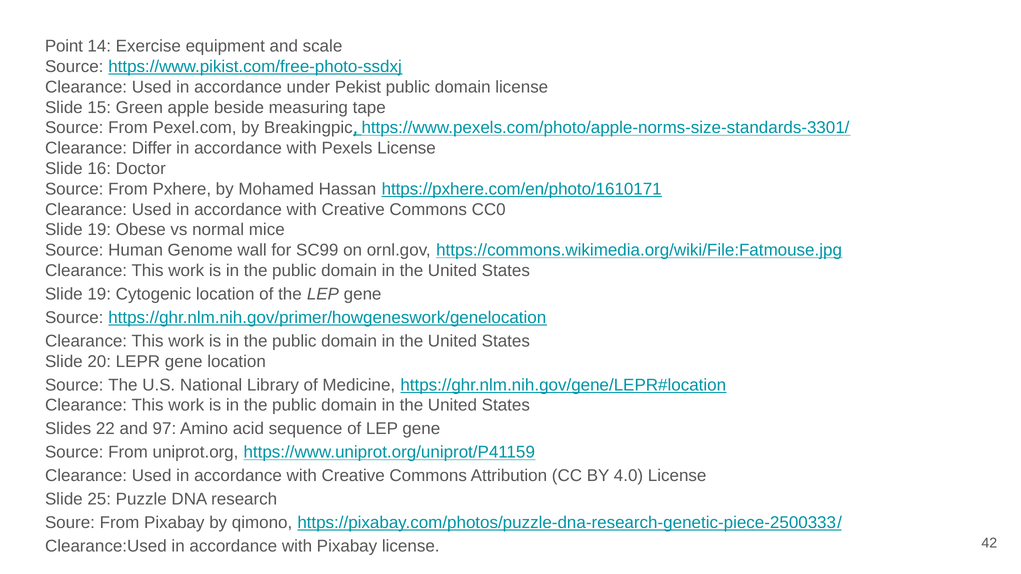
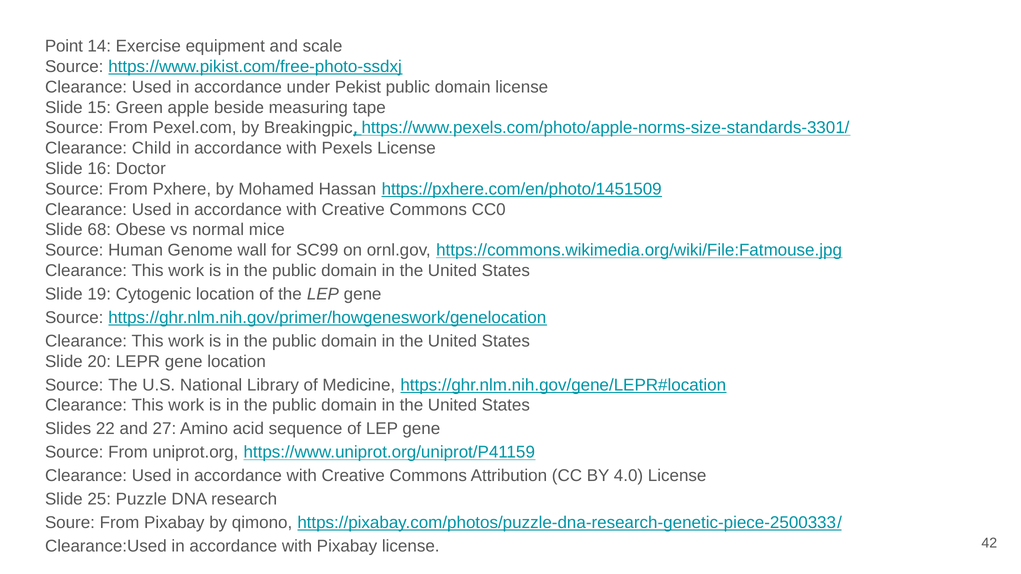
Differ: Differ -> Child
https://pxhere.com/en/photo/1610171: https://pxhere.com/en/photo/1610171 -> https://pxhere.com/en/photo/1451509
19 at (99, 230): 19 -> 68
97: 97 -> 27
